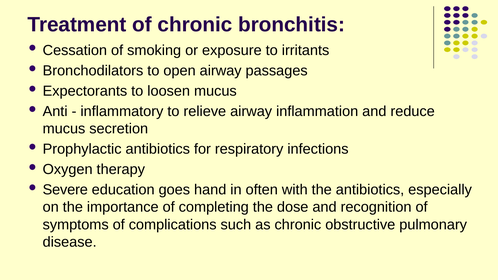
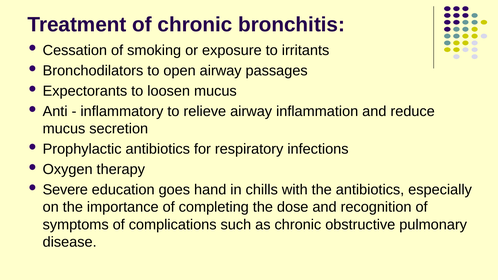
often: often -> chills
